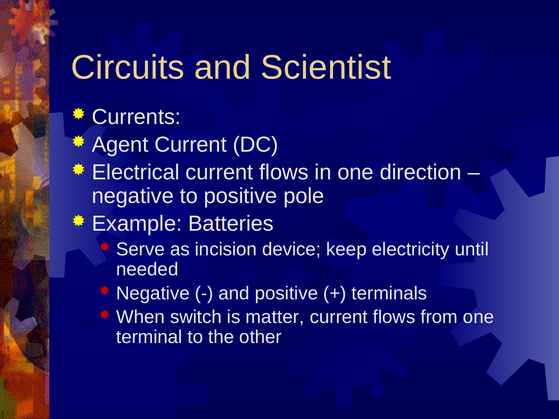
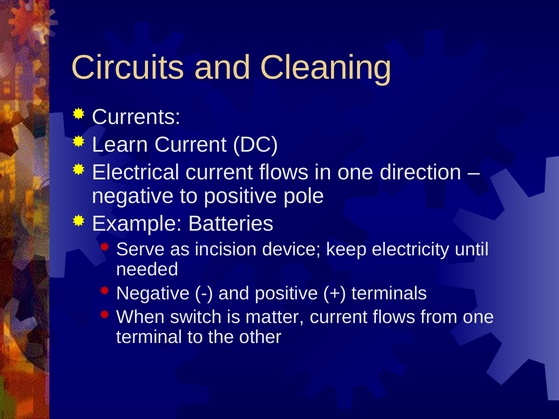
Scientist: Scientist -> Cleaning
Agent: Agent -> Learn
